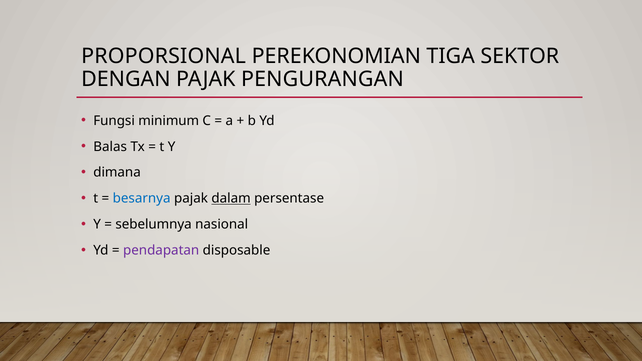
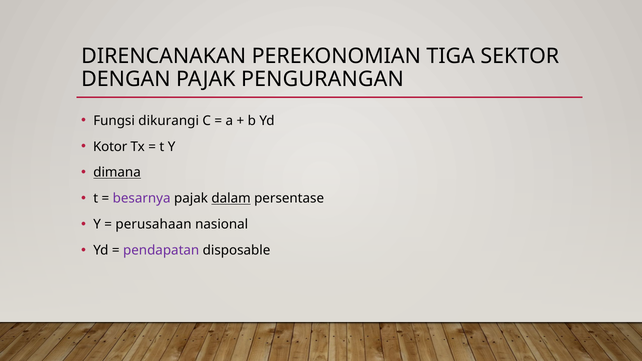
PROPORSIONAL: PROPORSIONAL -> DIRENCANAKAN
minimum: minimum -> dikurangi
Balas: Balas -> Kotor
dimana underline: none -> present
besarnya colour: blue -> purple
sebelumnya: sebelumnya -> perusahaan
